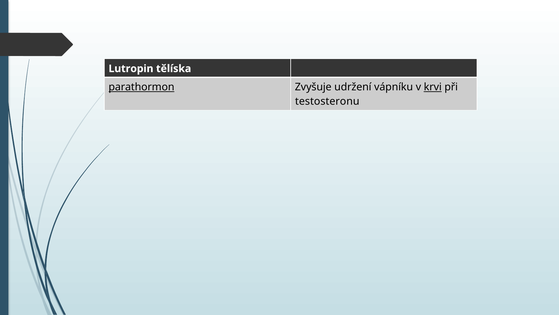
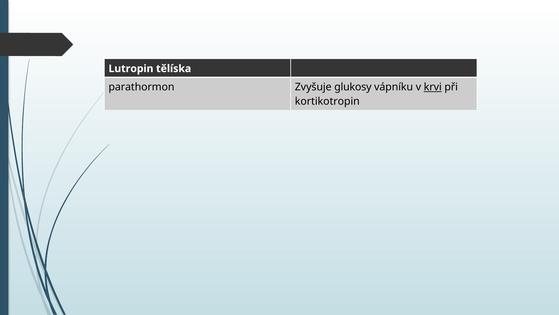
parathormon underline: present -> none
udržení: udržení -> glukosy
testosteronu: testosteronu -> kortikotropin
